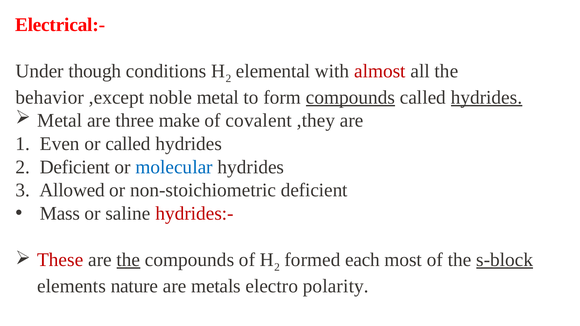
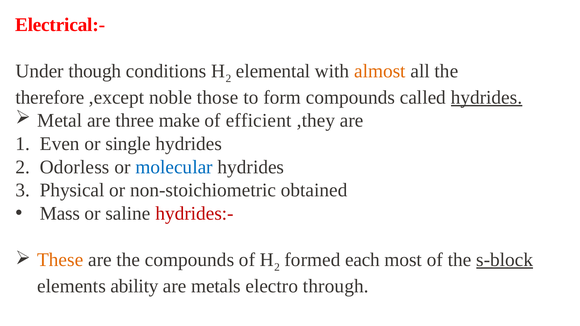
almost colour: red -> orange
behavior: behavior -> therefore
noble metal: metal -> those
compounds at (350, 98) underline: present -> none
covalent: covalent -> efficient
or called: called -> single
Deficient at (75, 167): Deficient -> Odorless
Allowed: Allowed -> Physical
non-stoichiometric deficient: deficient -> obtained
These colour: red -> orange
the at (128, 260) underline: present -> none
nature: nature -> ability
polarity: polarity -> through
